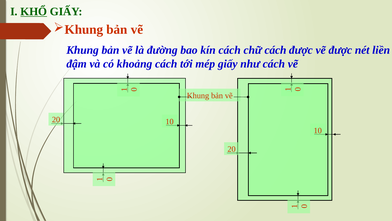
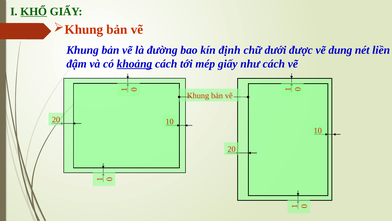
kín cách: cách -> định
chữ cách: cách -> dưới
vẽ được: được -> dung
khoảng underline: none -> present
